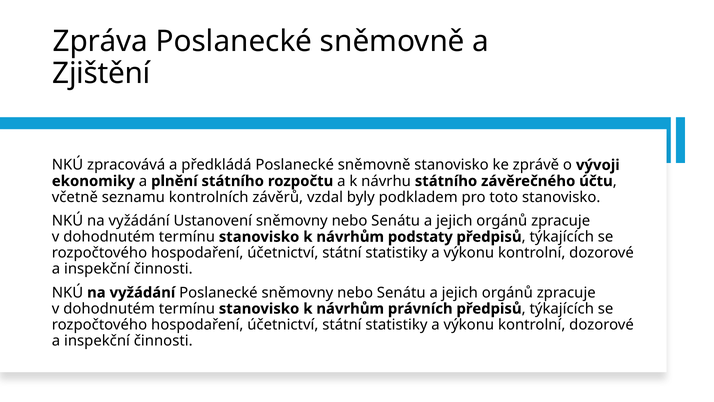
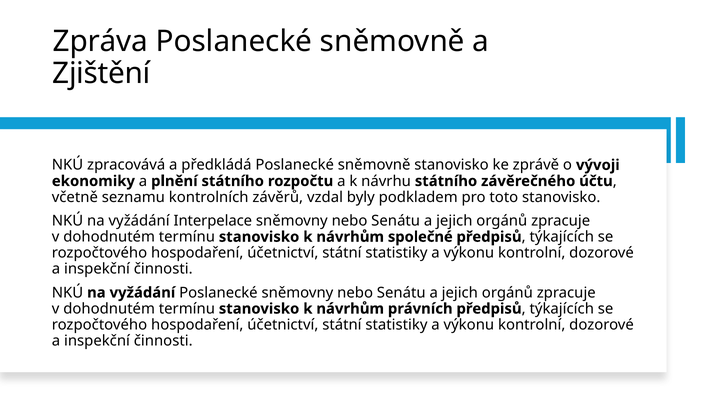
Ustanovení: Ustanovení -> Interpelace
podstaty: podstaty -> společné
